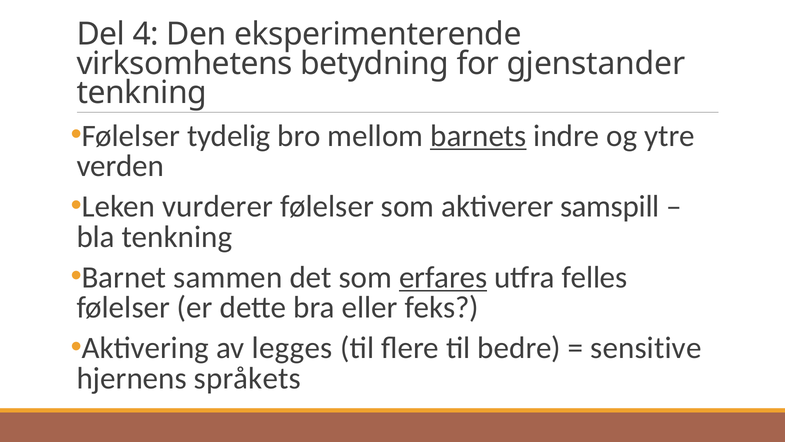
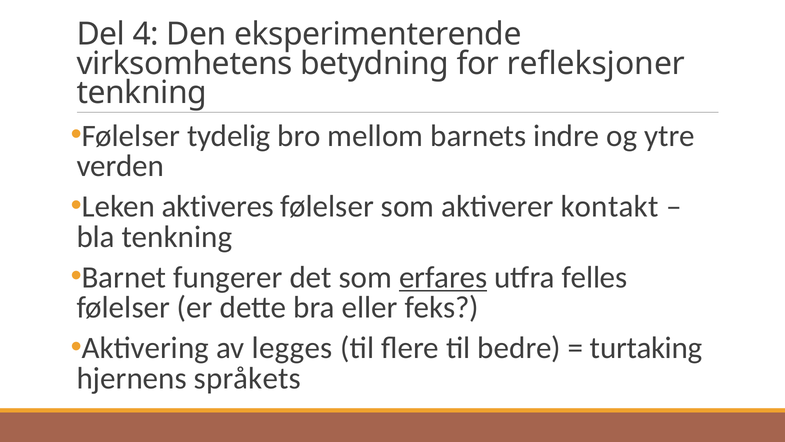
gjenstander: gjenstander -> refleksjoner
barnets underline: present -> none
vurderer: vurderer -> aktiveres
samspill: samspill -> kontakt
sammen: sammen -> fungerer
sensitive: sensitive -> turtaking
